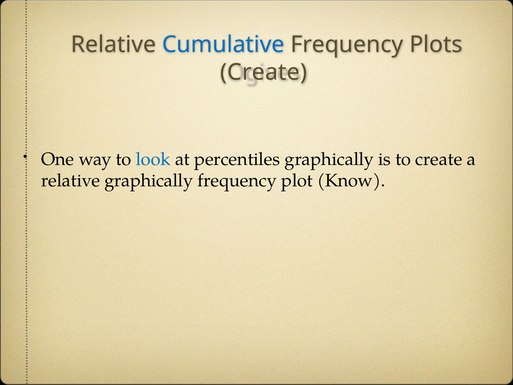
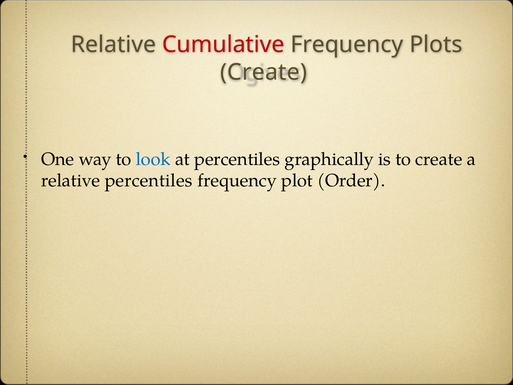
Cumulative colour: blue -> red
relative graphically: graphically -> percentiles
Know: Know -> Order
